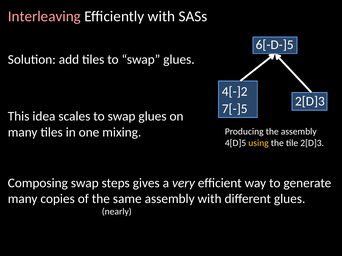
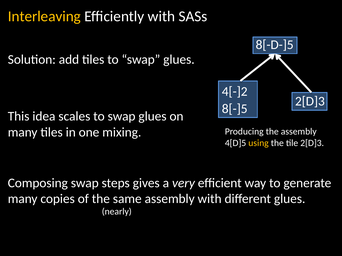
Interleaving colour: pink -> yellow
6[-D-]5: 6[-D-]5 -> 8[-D-]5
7[-]5: 7[-]5 -> 8[-]5
